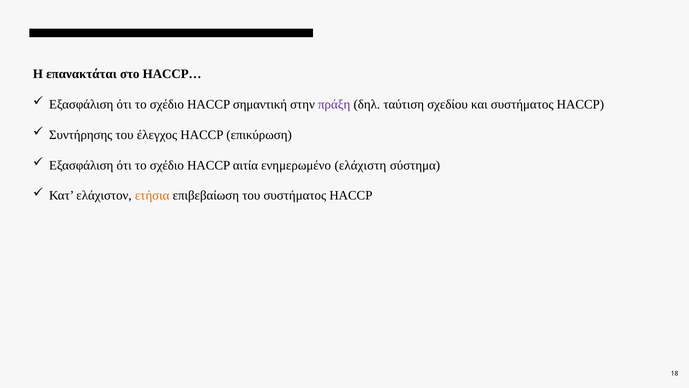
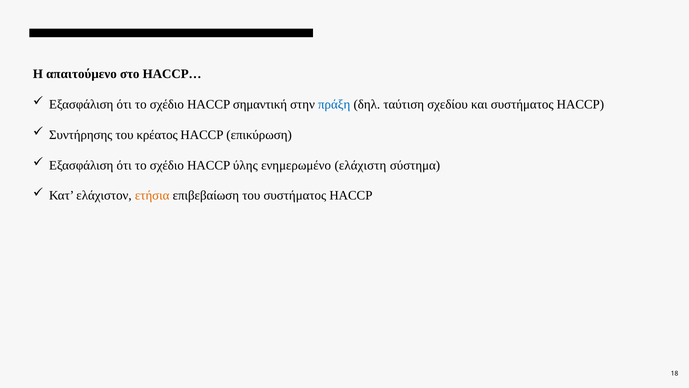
επανακτάται: επανακτάται -> απαιτούμενο
πράξη colour: purple -> blue
έλεγχος: έλεγχος -> κρέατος
αιτία: αιτία -> ύλης
